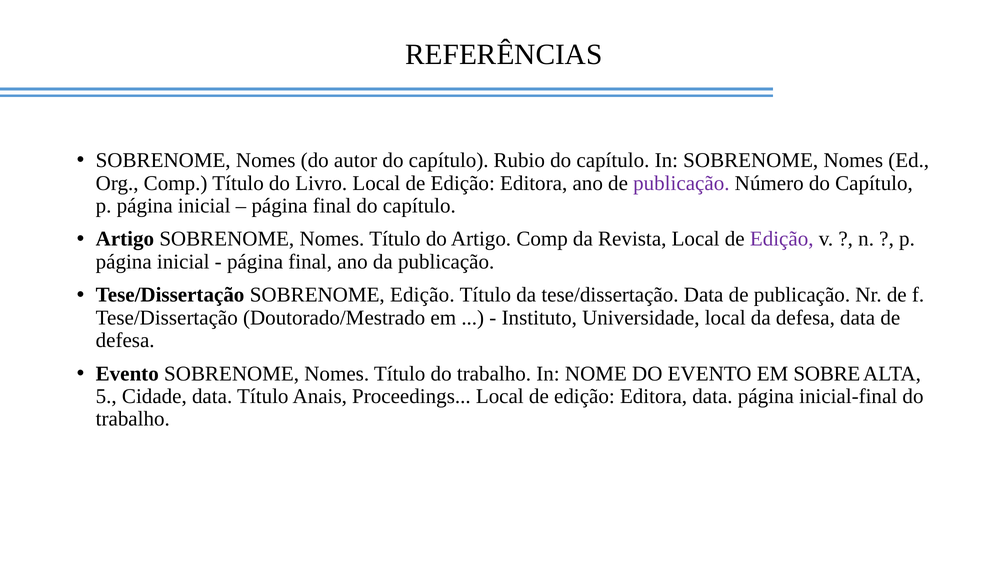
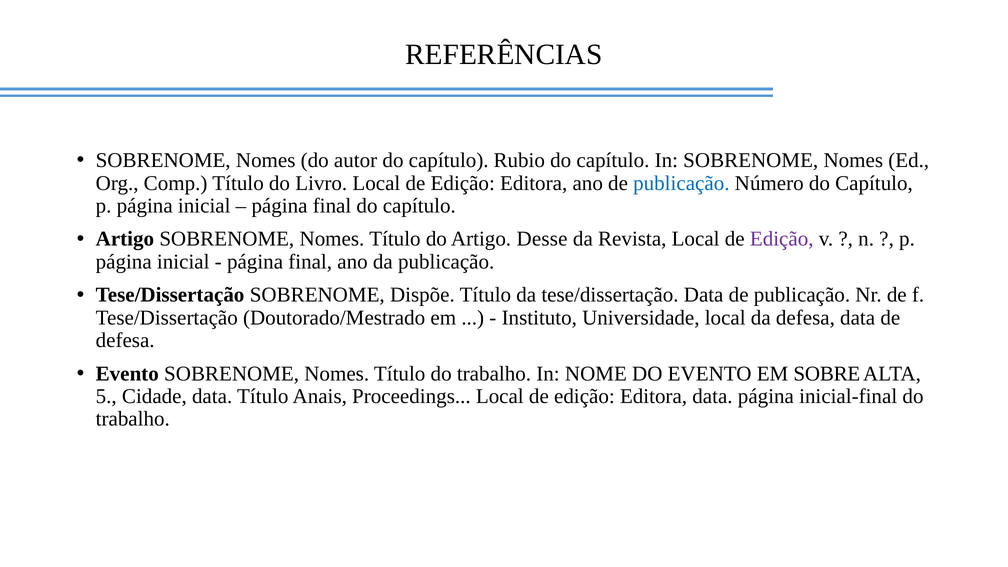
publicação at (681, 183) colour: purple -> blue
Artigo Comp: Comp -> Desse
SOBRENOME Edição: Edição -> Dispõe
